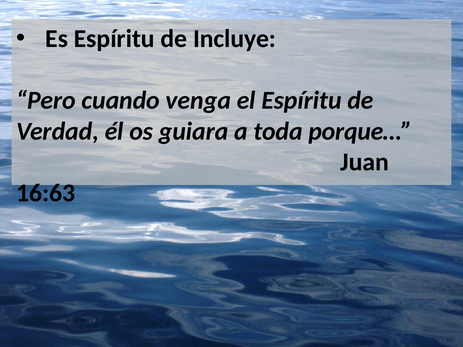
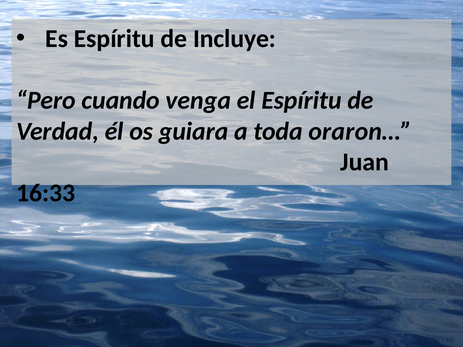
porque…: porque… -> oraron…
16:63: 16:63 -> 16:33
